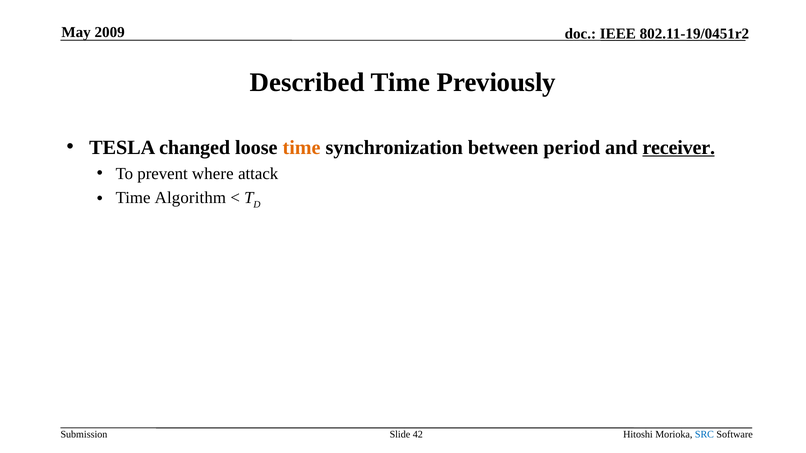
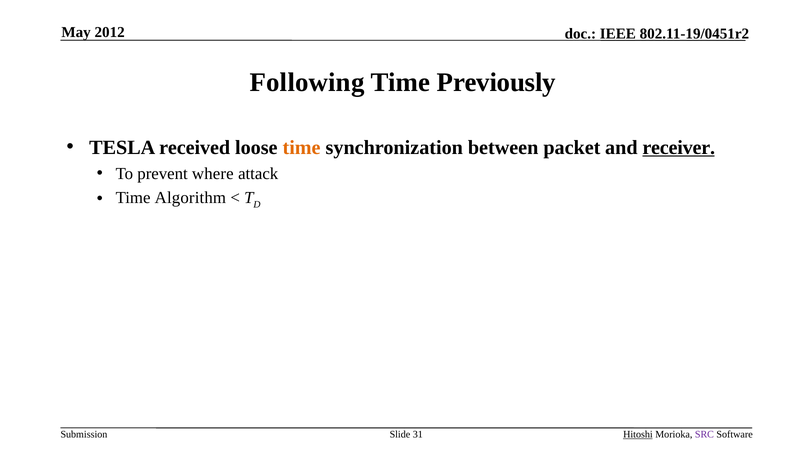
2009: 2009 -> 2012
Described: Described -> Following
changed: changed -> received
period: period -> packet
42: 42 -> 31
Hitoshi underline: none -> present
SRC colour: blue -> purple
